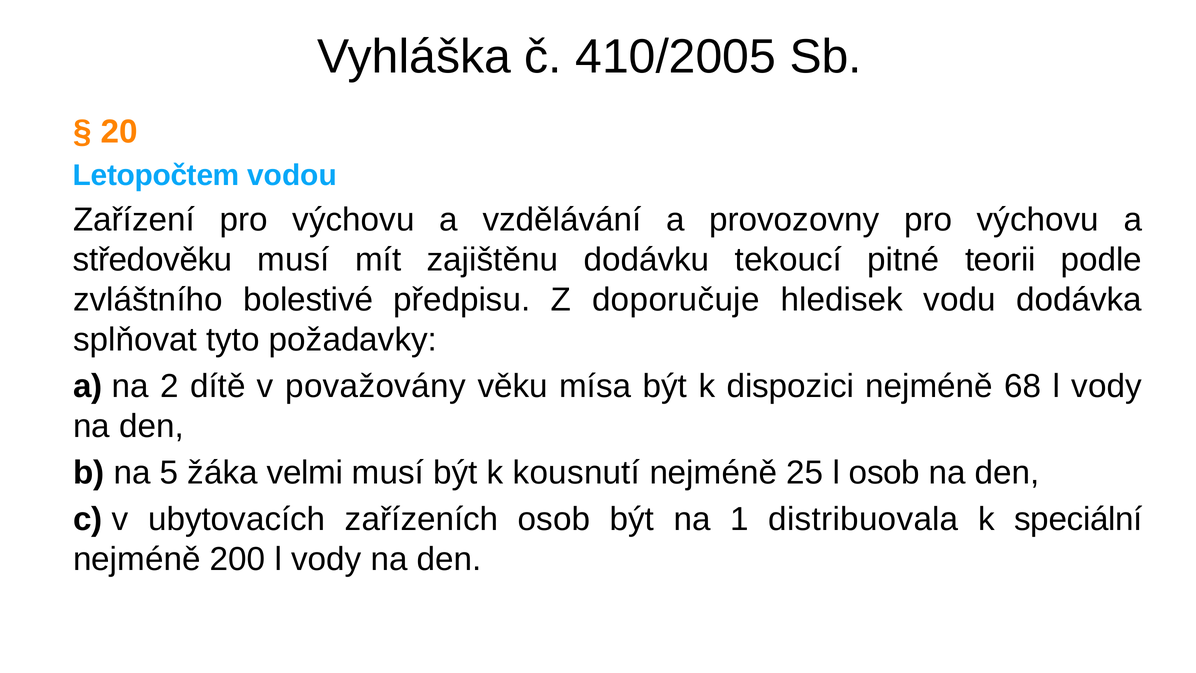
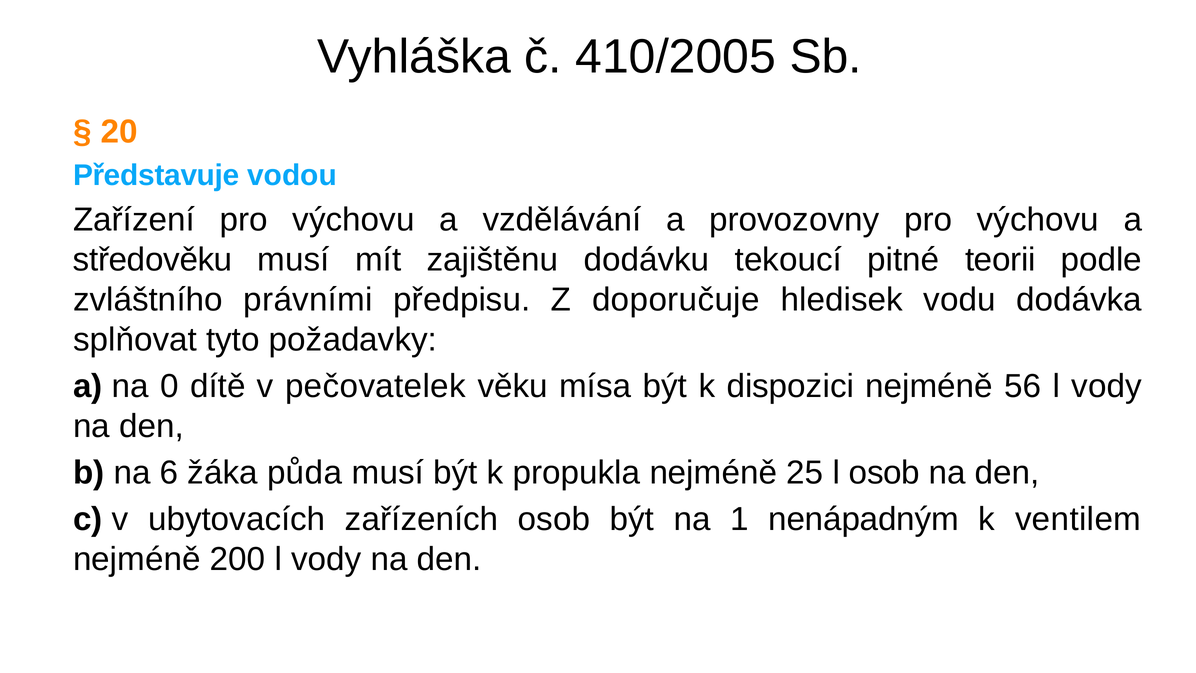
Letopočtem: Letopočtem -> Představuje
bolestivé: bolestivé -> právními
2: 2 -> 0
považovány: považovány -> pečovatelek
68: 68 -> 56
5: 5 -> 6
velmi: velmi -> půda
kousnutí: kousnutí -> propukla
distribuovala: distribuovala -> nenápadným
speciální: speciální -> ventilem
